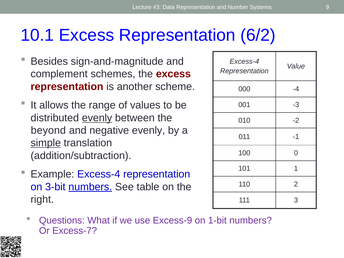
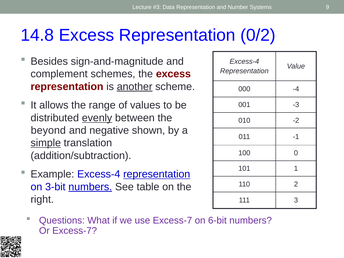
10.1: 10.1 -> 14.8
6/2: 6/2 -> 0/2
another underline: none -> present
negative evenly: evenly -> shown
representation at (157, 174) underline: none -> present
use Excess-9: Excess-9 -> Excess-7
1-bit: 1-bit -> 6-bit
